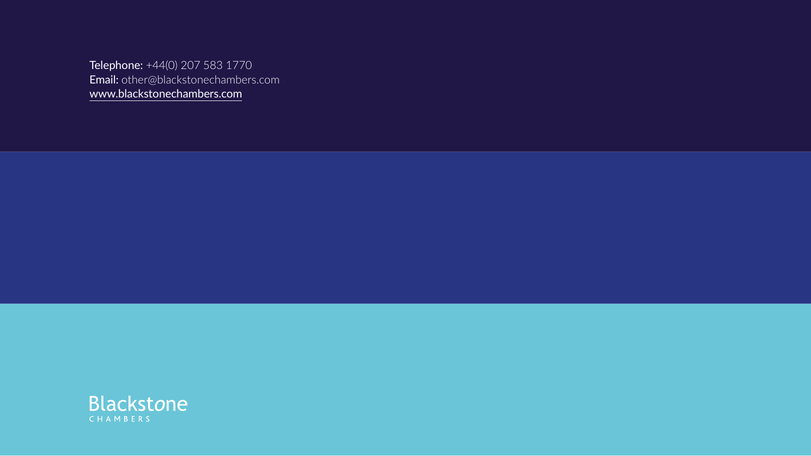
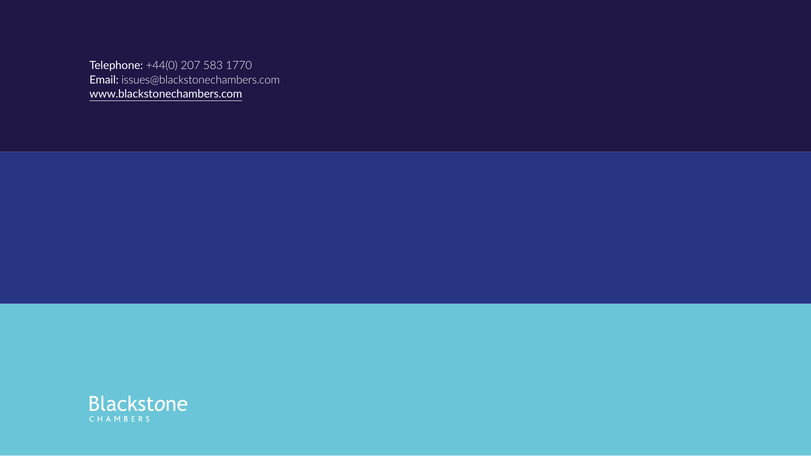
other@blackstonechambers.com: other@blackstonechambers.com -> issues@blackstonechambers.com
